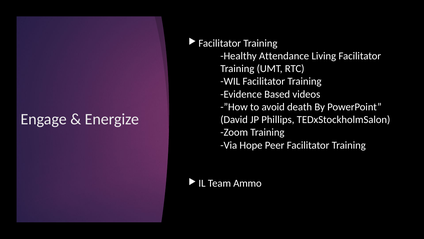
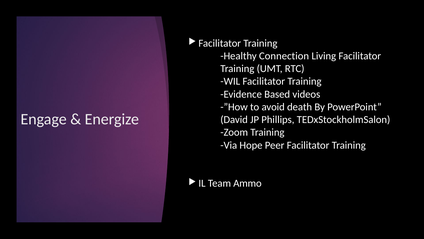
Attendance: Attendance -> Connection
